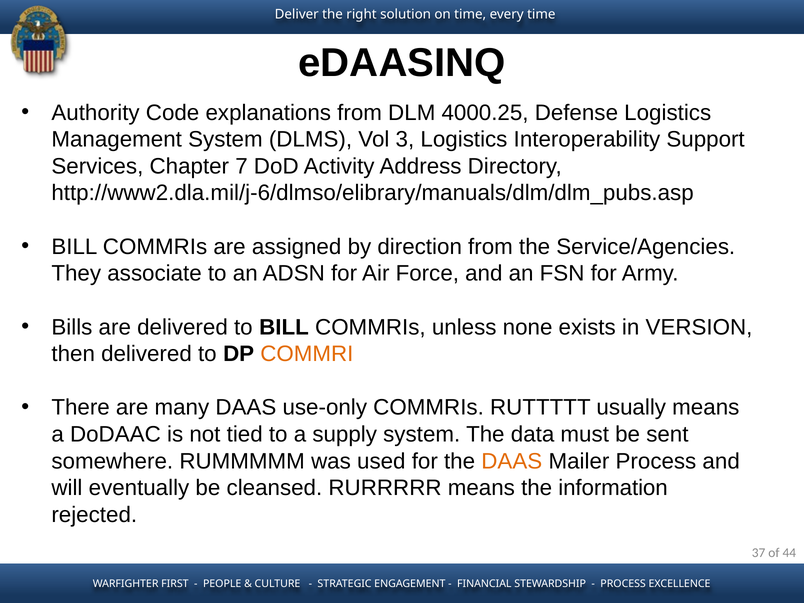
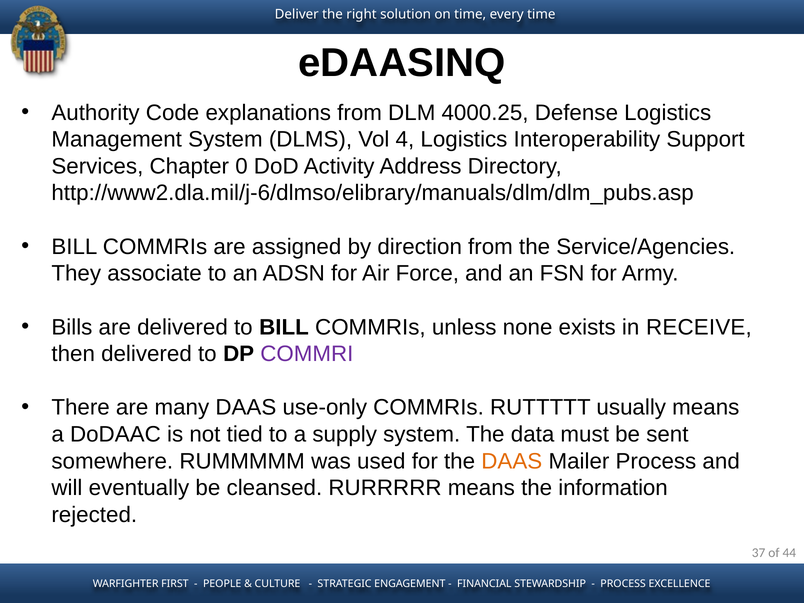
3: 3 -> 4
7: 7 -> 0
VERSION: VERSION -> RECEIVE
COMMRI colour: orange -> purple
